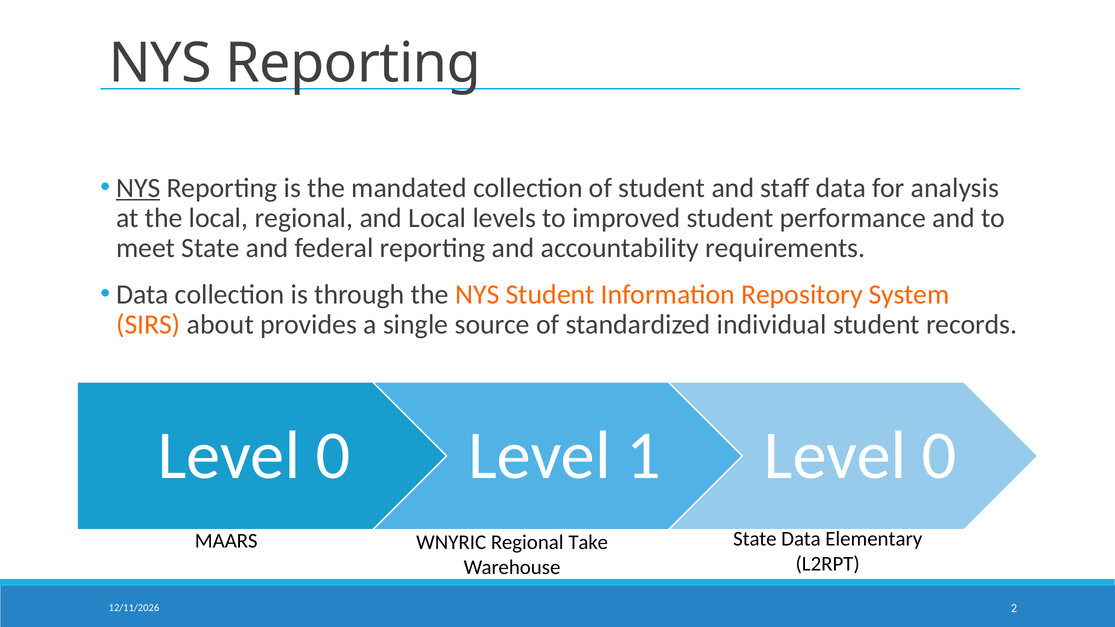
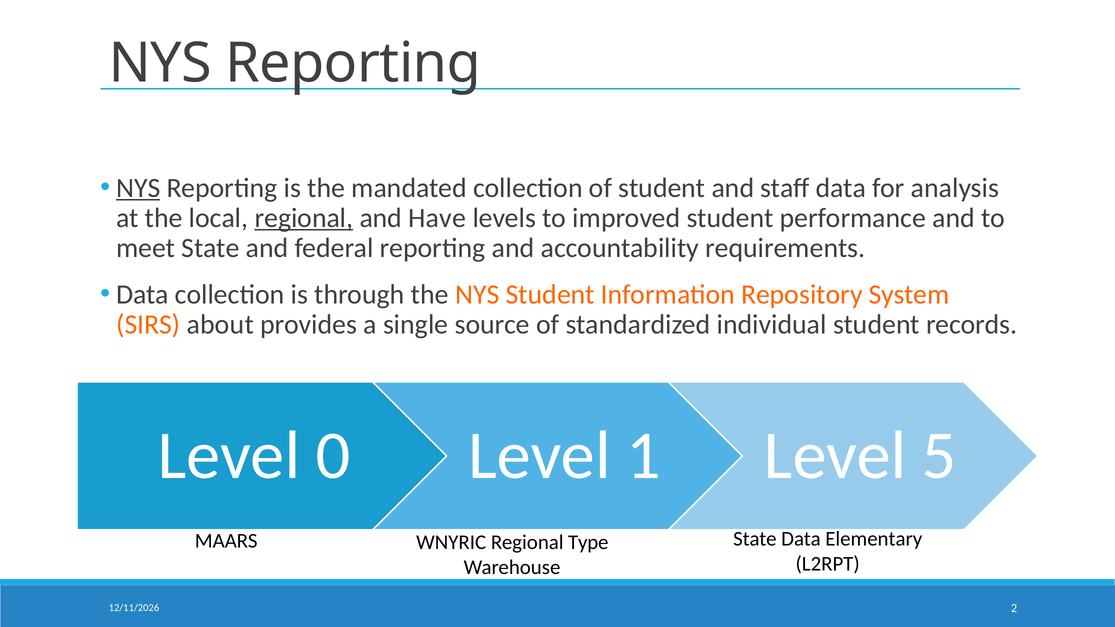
regional at (304, 218) underline: none -> present
and Local: Local -> Have
0 at (939, 456): 0 -> 5
Take: Take -> Type
